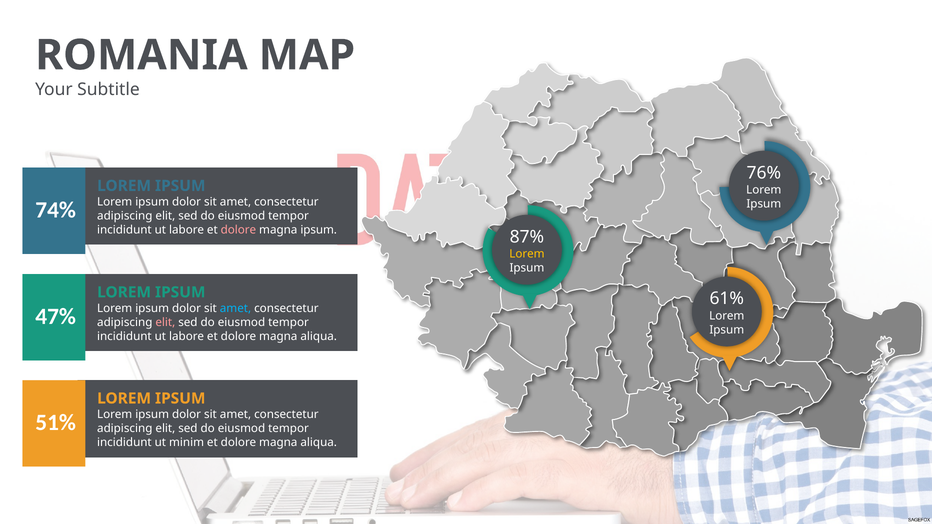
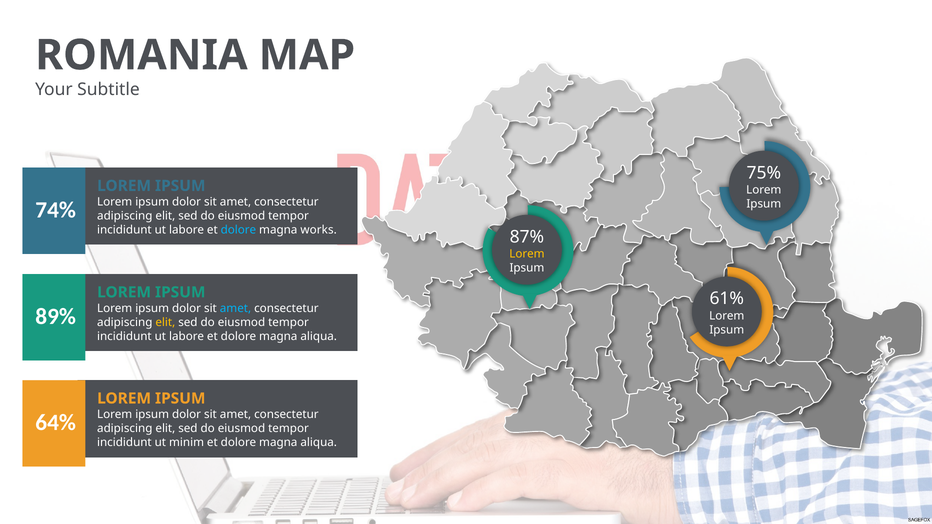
76%: 76% -> 75%
dolore at (238, 230) colour: pink -> light blue
magna ipsum: ipsum -> works
47%: 47% -> 89%
elit at (165, 322) colour: pink -> yellow
51%: 51% -> 64%
